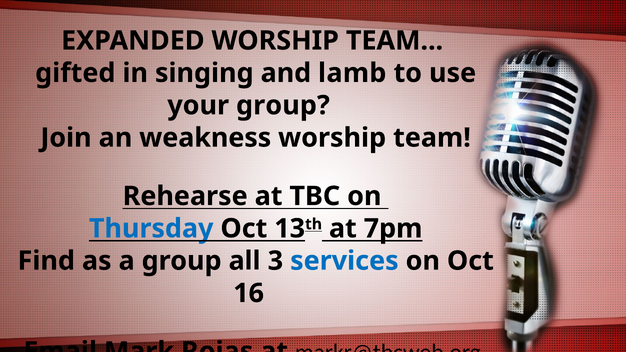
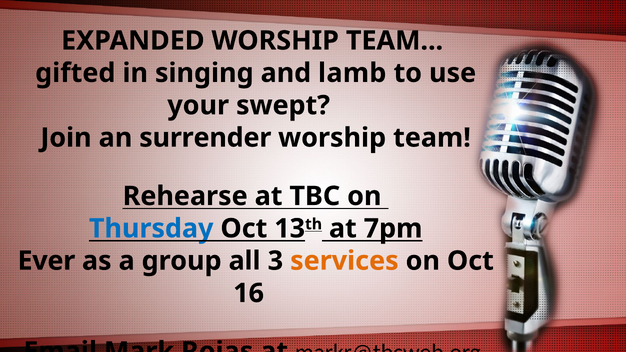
your group: group -> swept
weakness: weakness -> surrender
Find: Find -> Ever
services colour: blue -> orange
